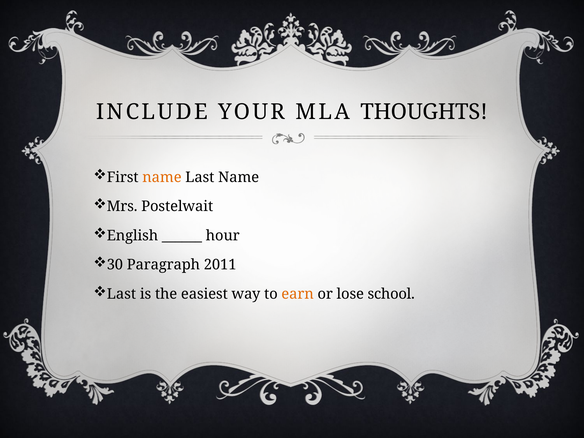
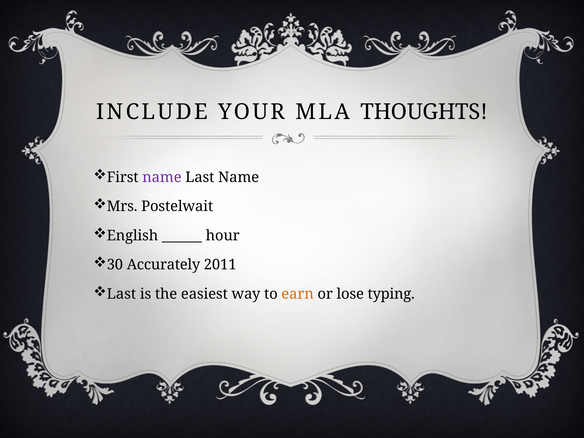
name at (162, 177) colour: orange -> purple
Paragraph: Paragraph -> Accurately
school: school -> typing
